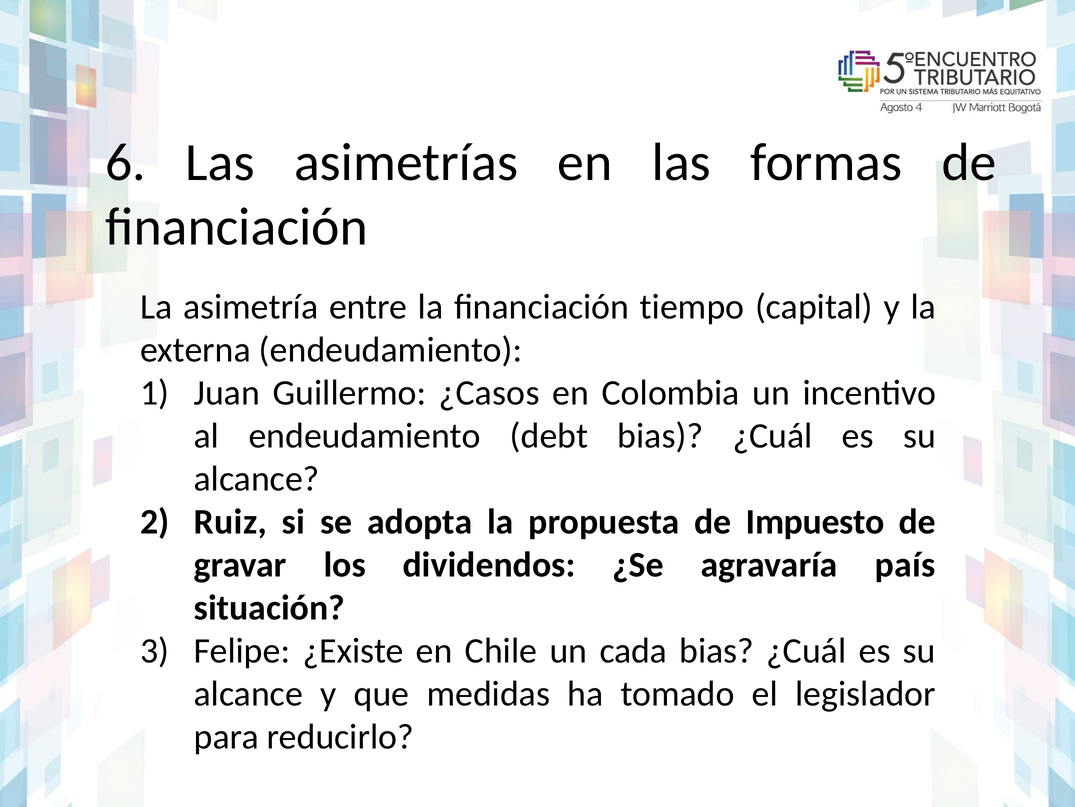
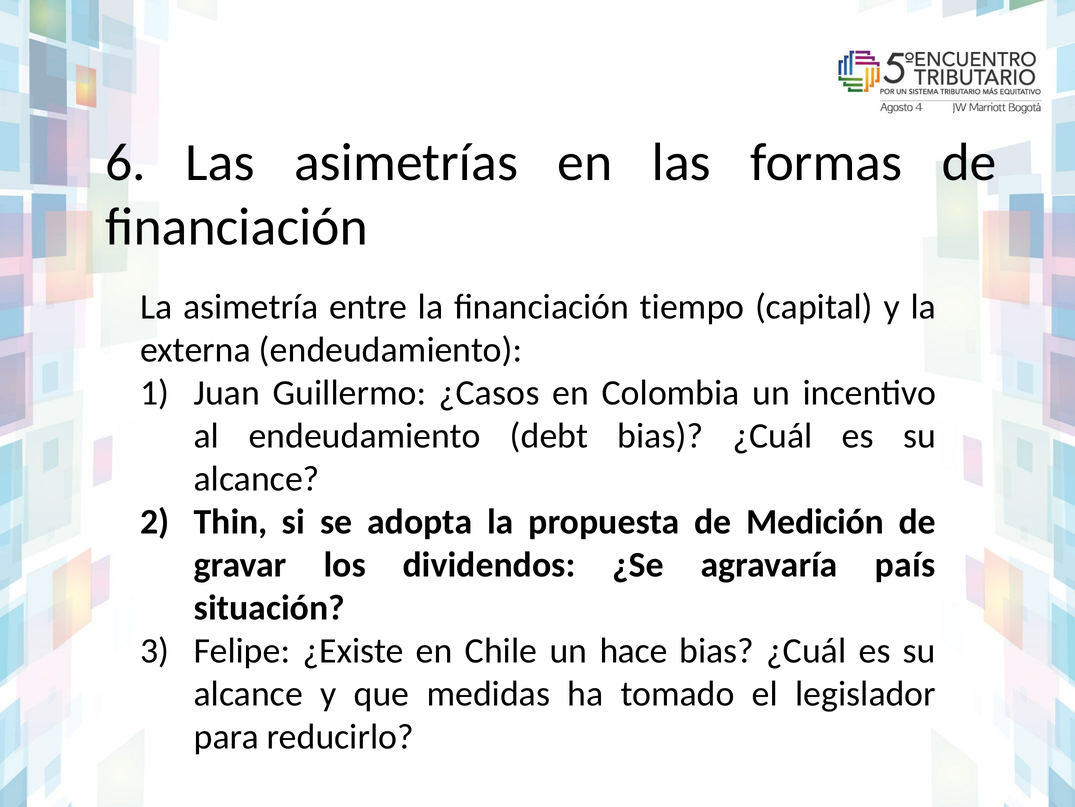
Ruiz: Ruiz -> Thin
Impuesto: Impuesto -> Medición
cada: cada -> hace
